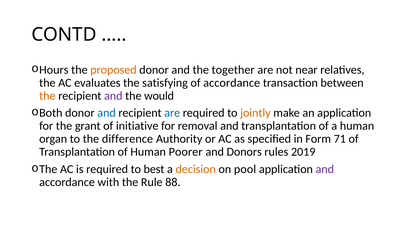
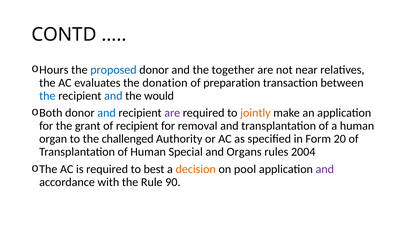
proposed colour: orange -> blue
satisfying: satisfying -> donation
of accordance: accordance -> preparation
the at (47, 96) colour: orange -> blue
and at (113, 96) colour: purple -> blue
are at (172, 113) colour: blue -> purple
of initiative: initiative -> recipient
difference: difference -> challenged
71: 71 -> 20
Poorer: Poorer -> Special
Donors: Donors -> Organs
2019: 2019 -> 2004
88: 88 -> 90
